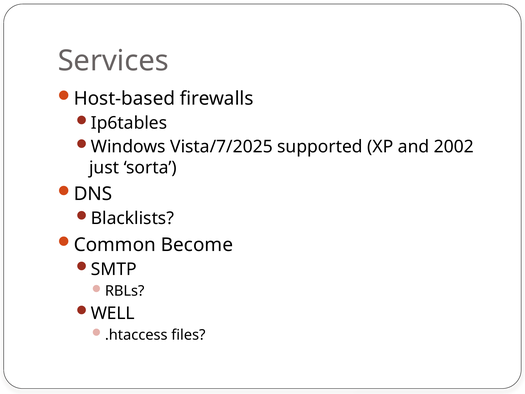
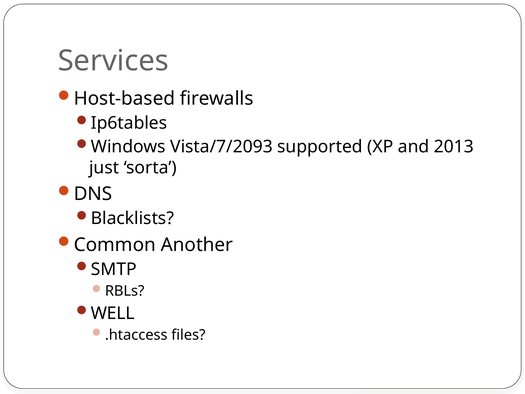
Vista/7/2025: Vista/7/2025 -> Vista/7/2093
2002: 2002 -> 2013
Become: Become -> Another
